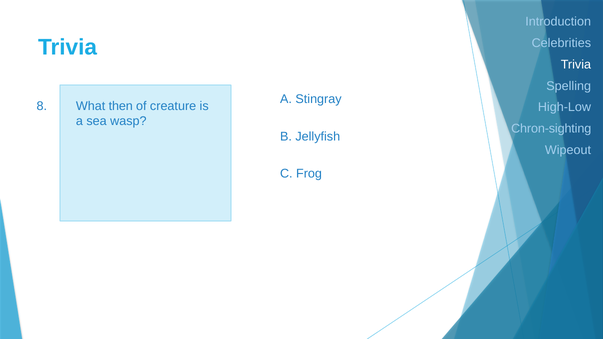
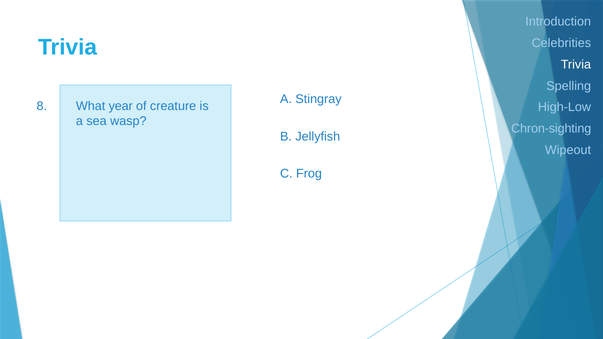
then: then -> year
